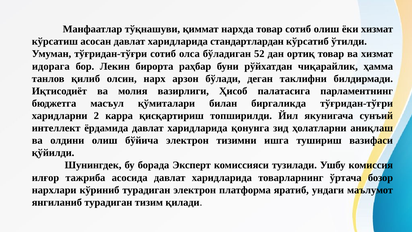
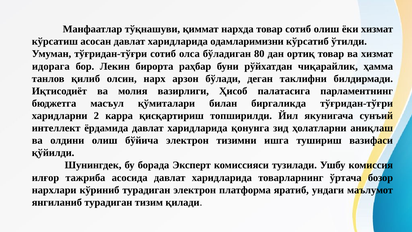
стандартлардан: стандартлардан -> одамларимизни
52: 52 -> 80
